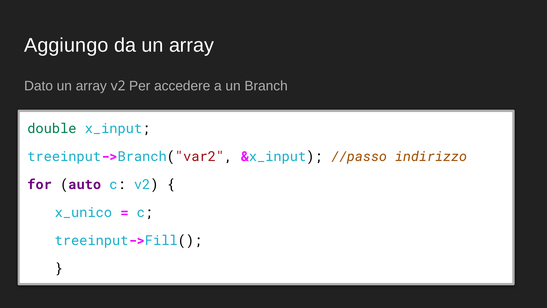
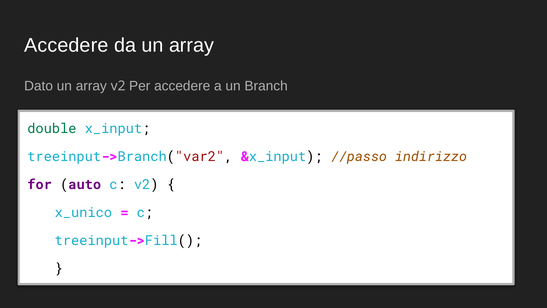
Aggiungo at (66, 45): Aggiungo -> Accedere
